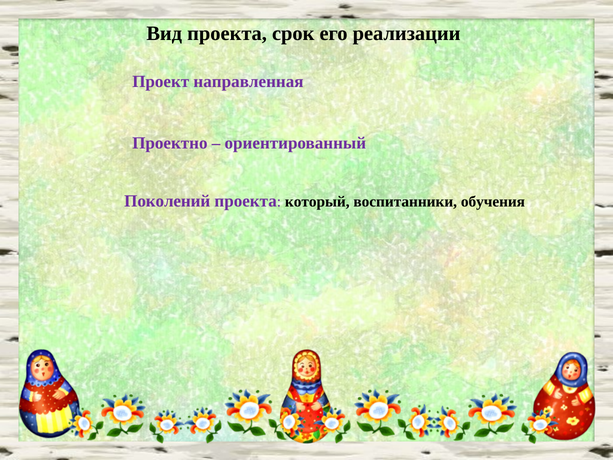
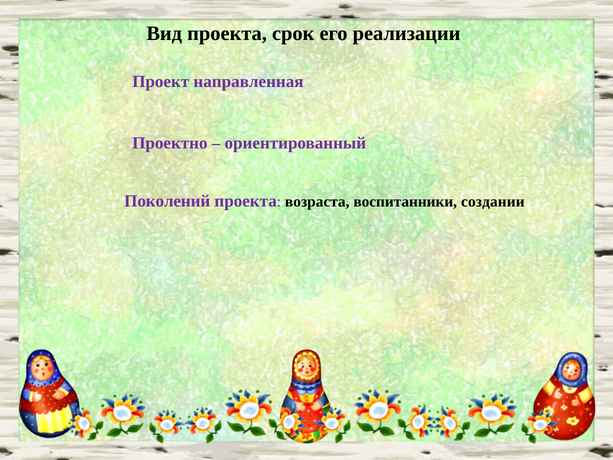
который: который -> возраста
обучения: обучения -> создании
